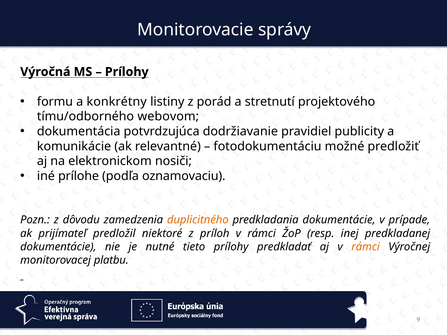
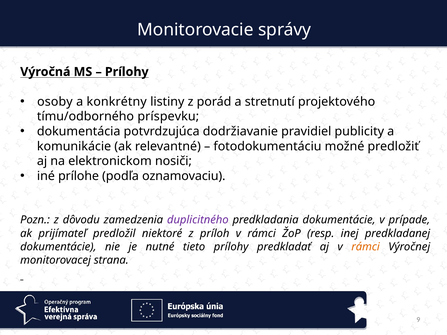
formu: formu -> osoby
webovom: webovom -> príspevku
duplicitného colour: orange -> purple
platbu: platbu -> strana
